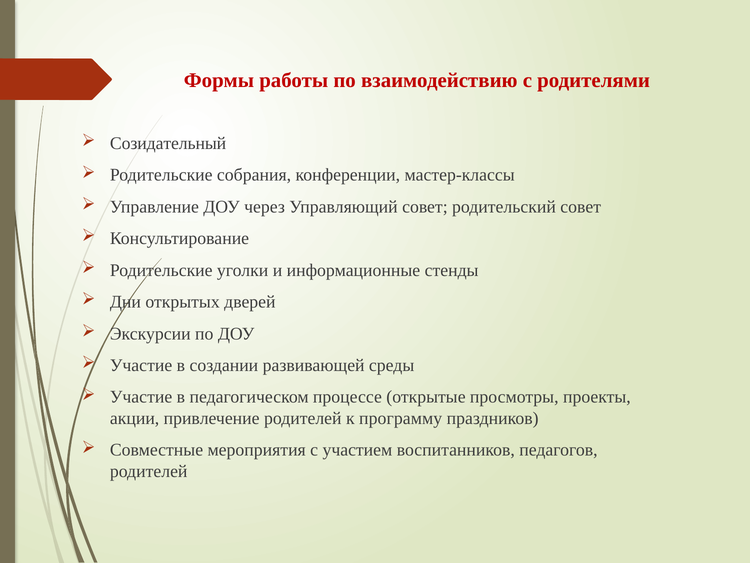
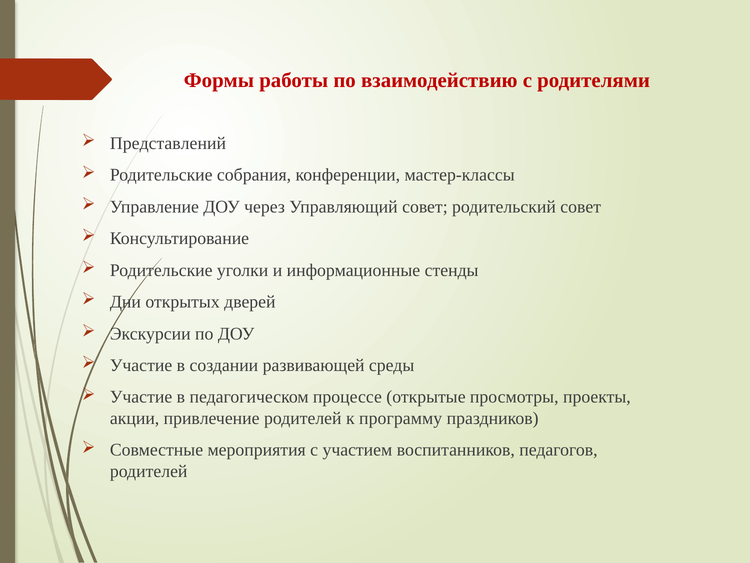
Созидательный: Созидательный -> Представлений
